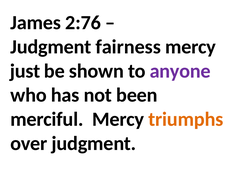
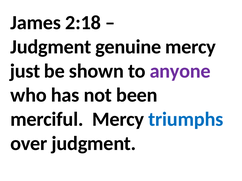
2:76: 2:76 -> 2:18
fairness: fairness -> genuine
triumphs colour: orange -> blue
